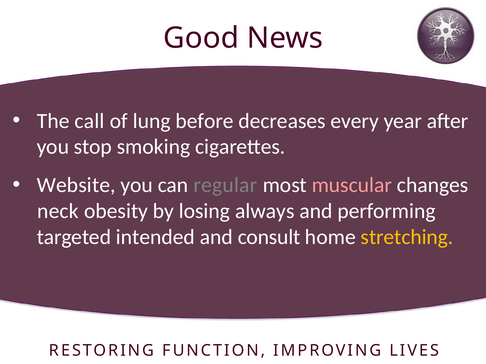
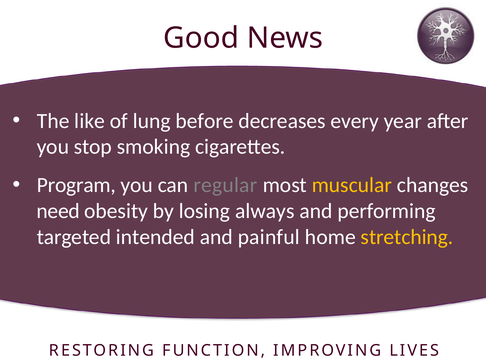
call: call -> like
Website: Website -> Program
muscular colour: pink -> yellow
neck: neck -> need
consult: consult -> painful
